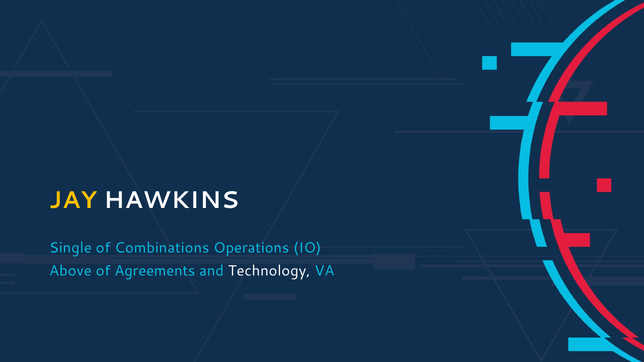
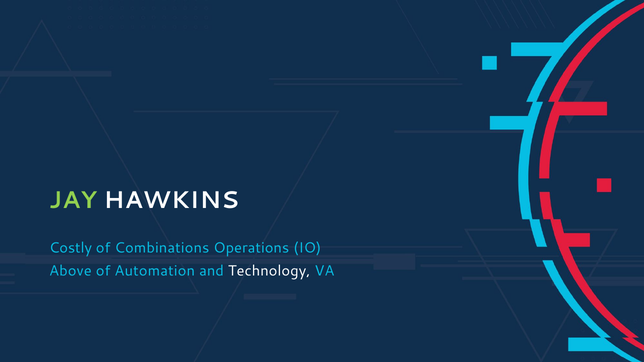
JAY colour: yellow -> light green
Single: Single -> Costly
Agreements: Agreements -> Automation
